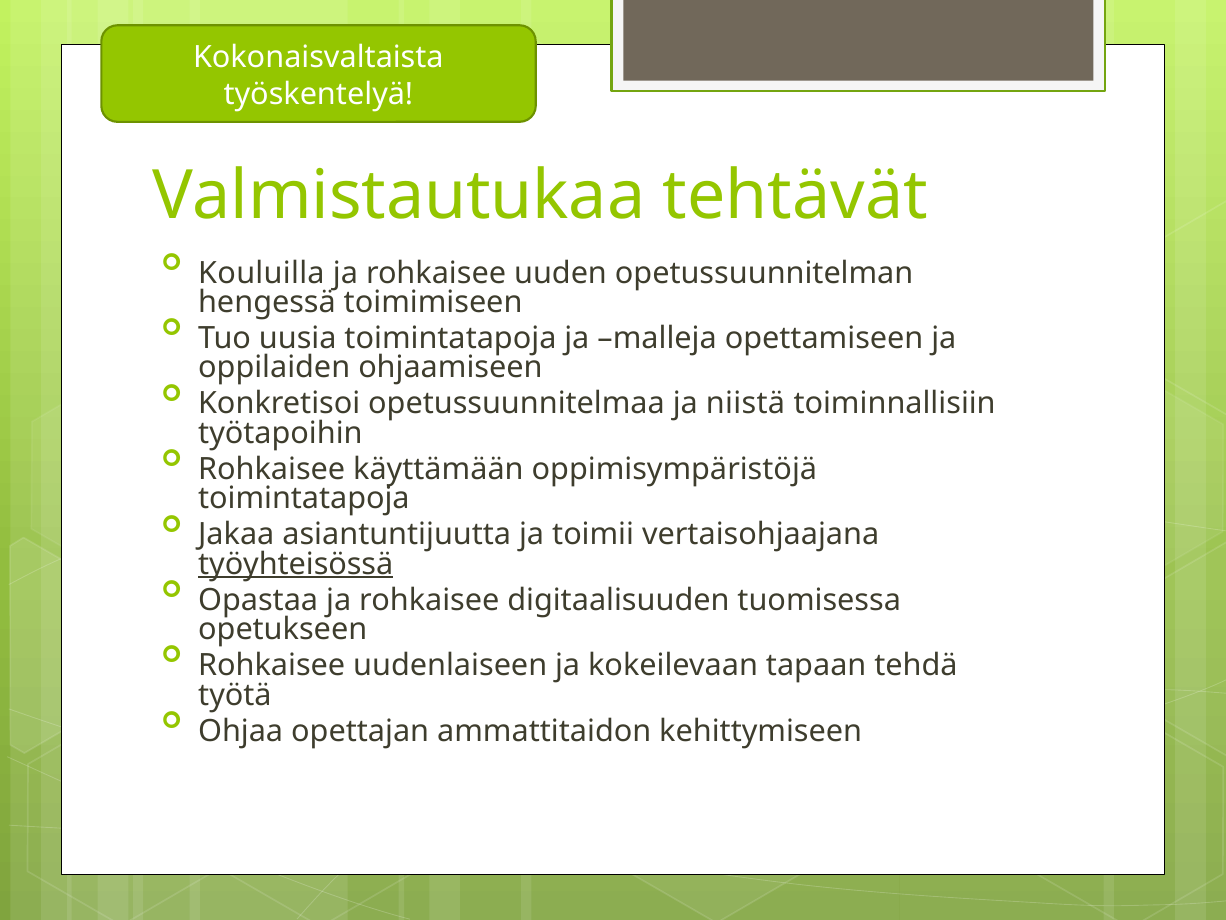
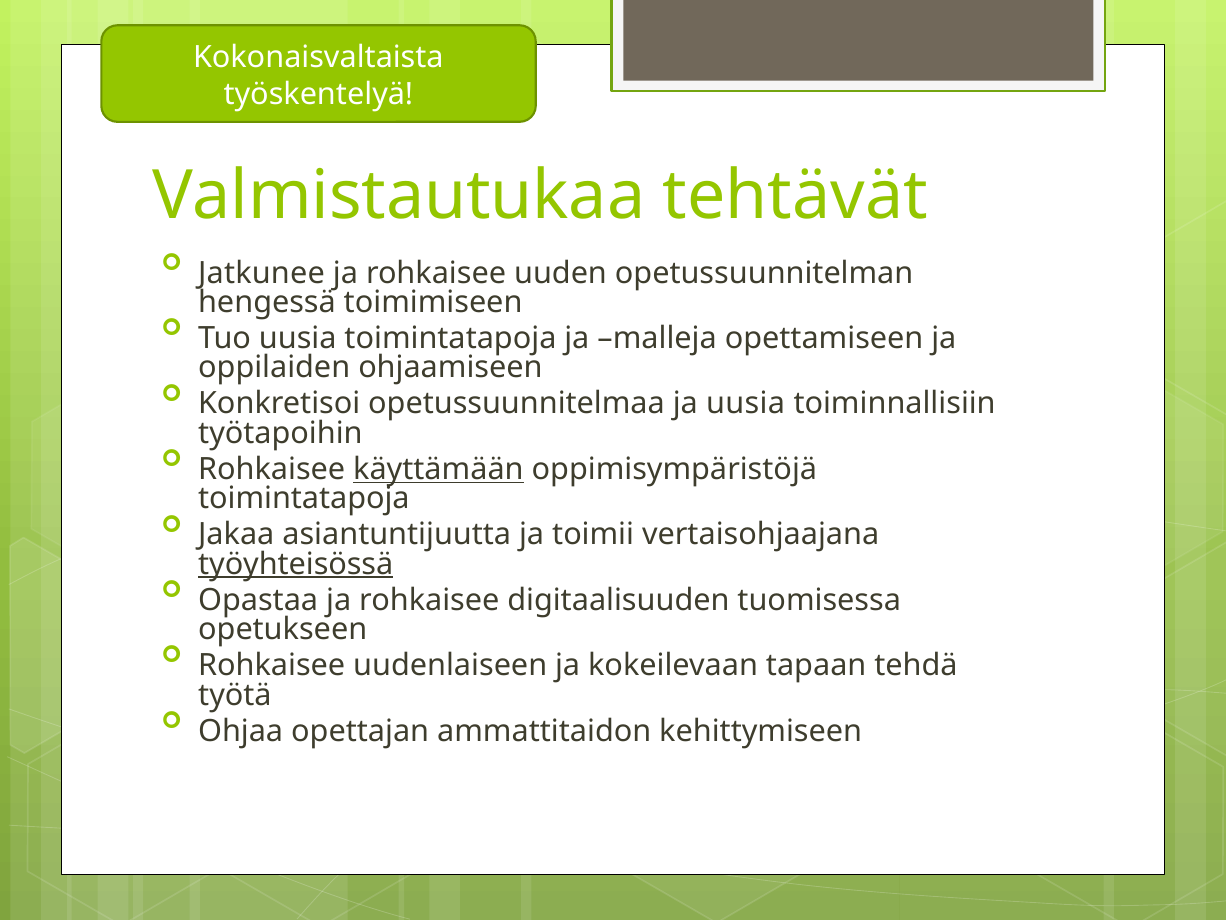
Kouluilla: Kouluilla -> Jatkunee
ja niistä: niistä -> uusia
käyttämään underline: none -> present
